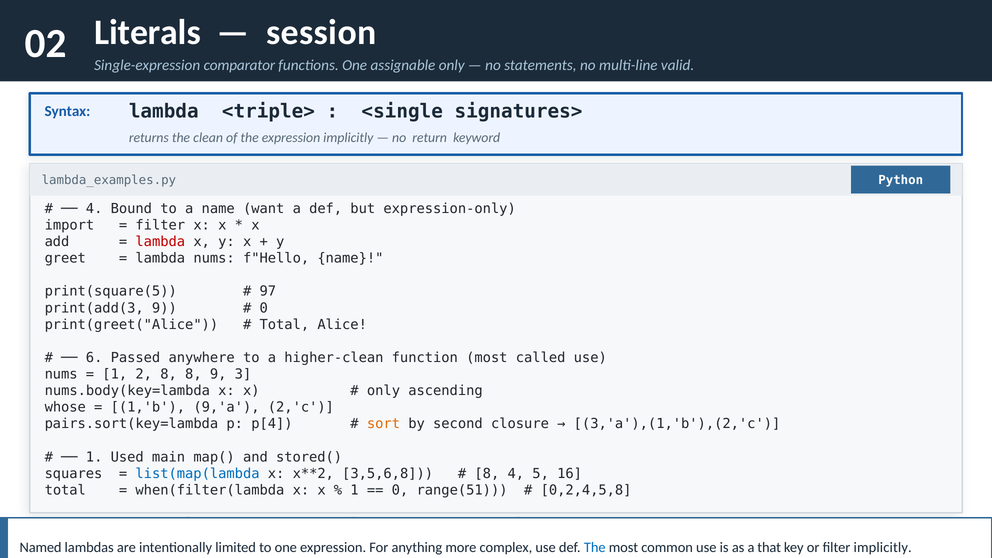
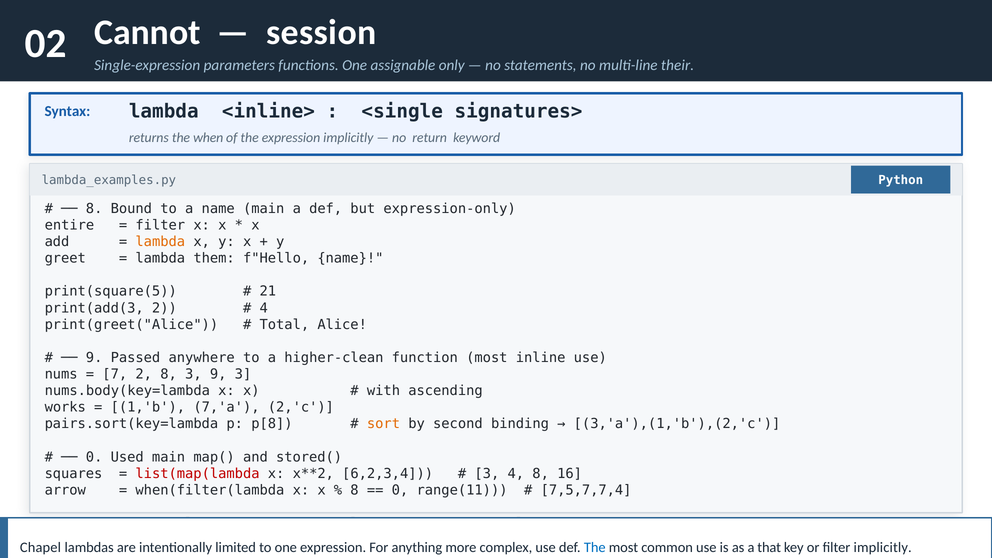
Literals: Literals -> Cannot
comparator: comparator -> parameters
multi-line valid: valid -> their
<triple>: <triple> -> <inline>
clean: clean -> when
4 at (94, 209): 4 -> 8
name want: want -> main
import: import -> entire
lambda at (160, 242) colour: red -> orange
lambda nums: nums -> them
97: 97 -> 21
print(add(3 9: 9 -> 2
0 at (264, 308): 0 -> 4
6 at (94, 358): 6 -> 9
most called: called -> inline
1 at (115, 374): 1 -> 7
8 8: 8 -> 3
only at (383, 391): only -> with
whose: whose -> works
9,'a: 9,'a -> 7,'a
p[4: p[4 -> p[8
closure: closure -> binding
1 at (94, 457): 1 -> 0
list(map(lambda colour: blue -> red
3,5,6,8: 3,5,6,8 -> 6,2,3,4
8 at (487, 474): 8 -> 3
4 5: 5 -> 8
total at (65, 490): total -> arrow
1 at (355, 490): 1 -> 8
range(51: range(51 -> range(11
0,2,4,5,8: 0,2,4,5,8 -> 7,5,7,7,4
Named: Named -> Chapel
